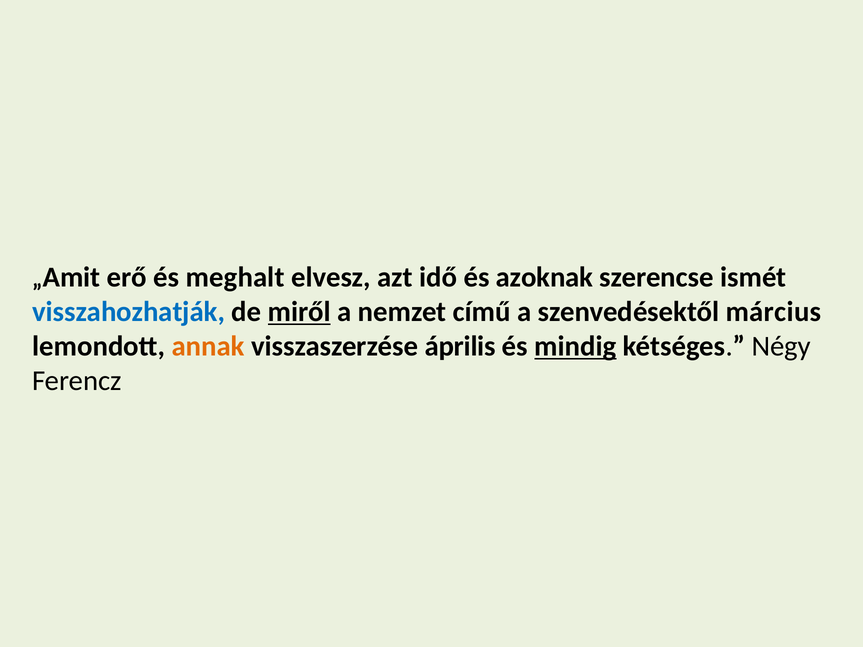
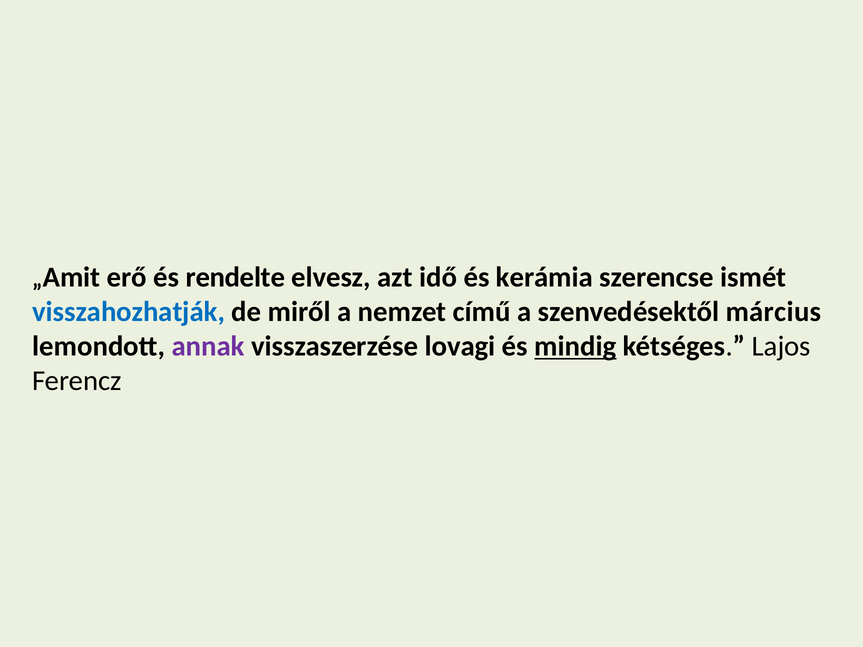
meghalt: meghalt -> rendelte
azoknak: azoknak -> kerámia
miről underline: present -> none
annak colour: orange -> purple
április: április -> lovagi
Négy: Négy -> Lajos
